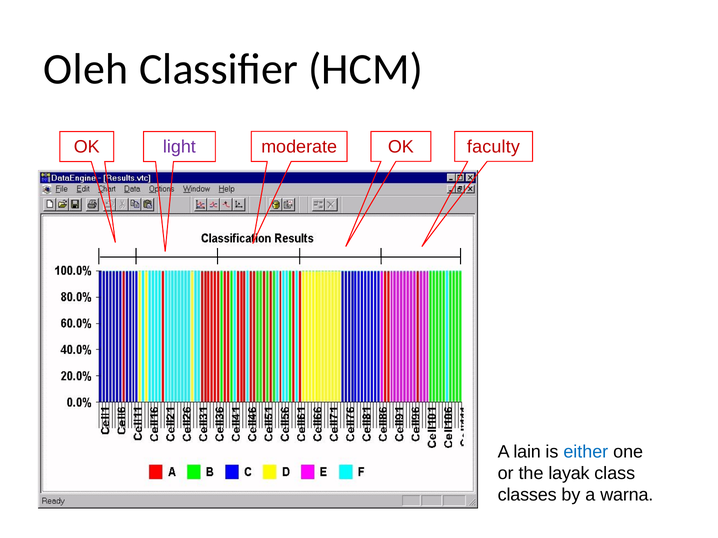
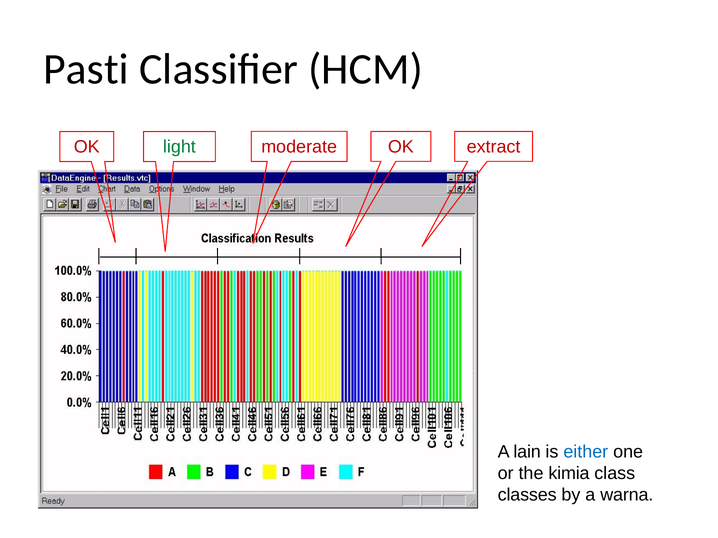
Oleh: Oleh -> Pasti
light colour: purple -> green
faculty: faculty -> extract
layak: layak -> kimia
